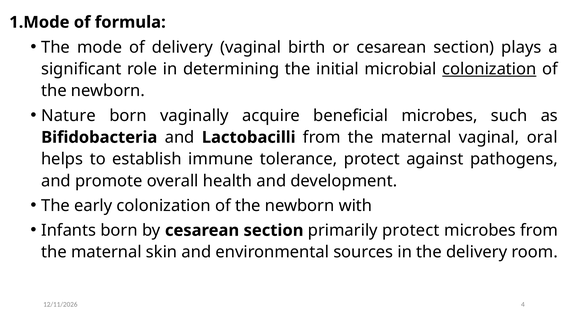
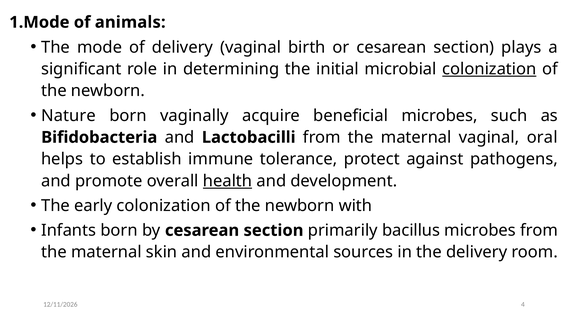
formula: formula -> animals
health underline: none -> present
primarily protect: protect -> bacillus
